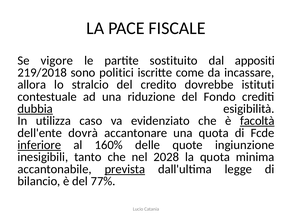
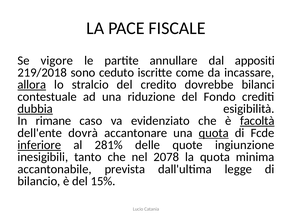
sostituito: sostituito -> annullare
politici: politici -> ceduto
allora underline: none -> present
istituti: istituti -> bilanci
utilizza: utilizza -> rimane
quota at (214, 133) underline: none -> present
160%: 160% -> 281%
2028: 2028 -> 2078
prevista underline: present -> none
77%: 77% -> 15%
